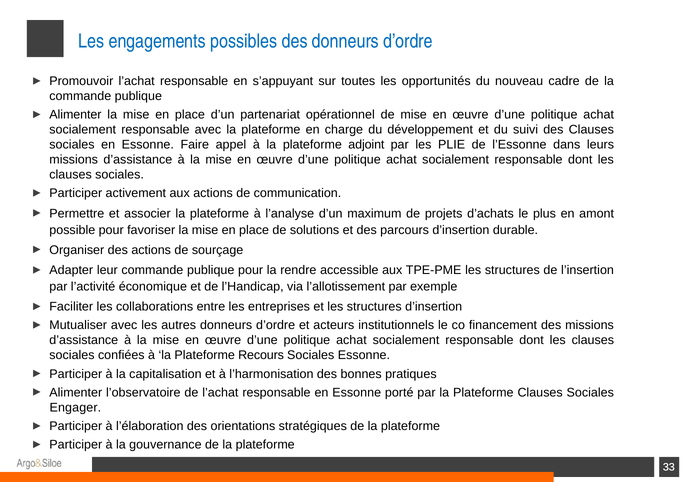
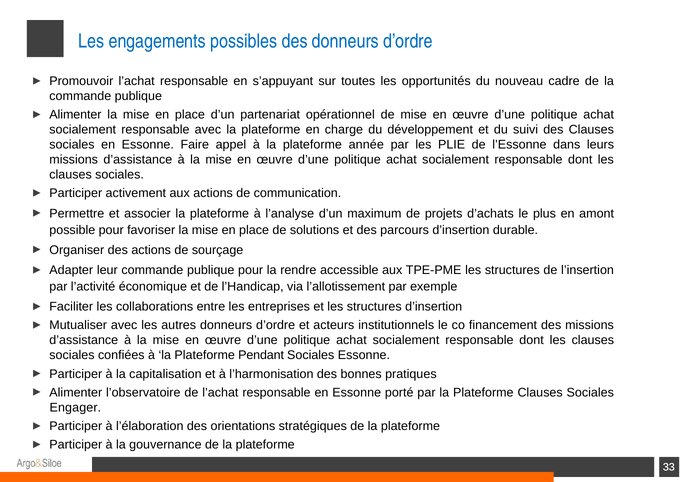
adjoint: adjoint -> année
Recours: Recours -> Pendant
